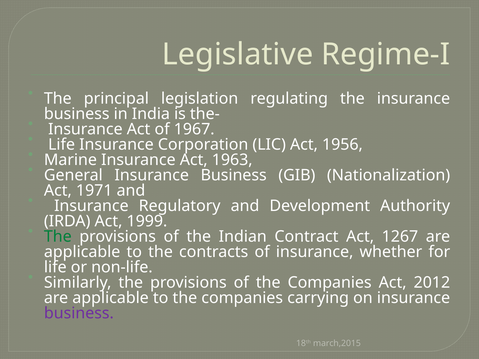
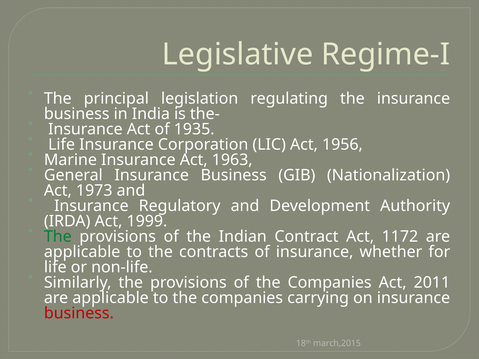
1967: 1967 -> 1935
1971: 1971 -> 1973
1267: 1267 -> 1172
2012: 2012 -> 2011
business at (79, 313) colour: purple -> red
